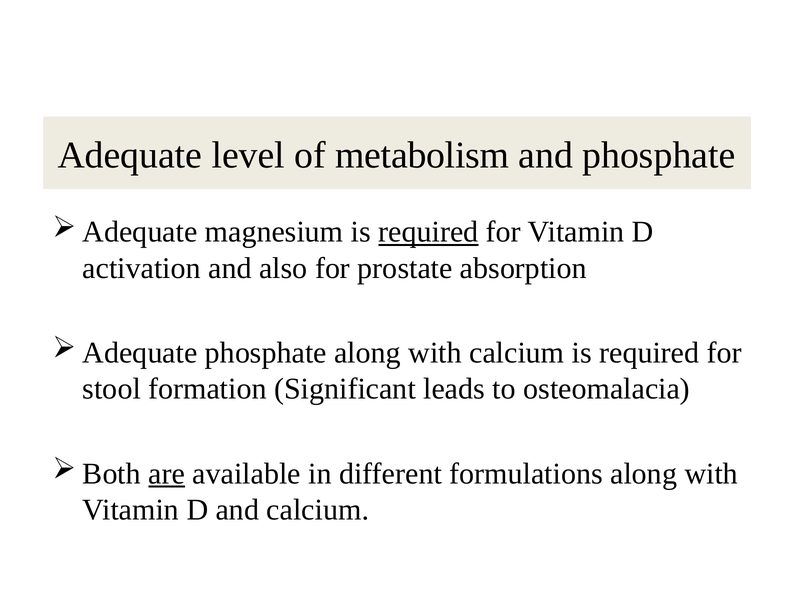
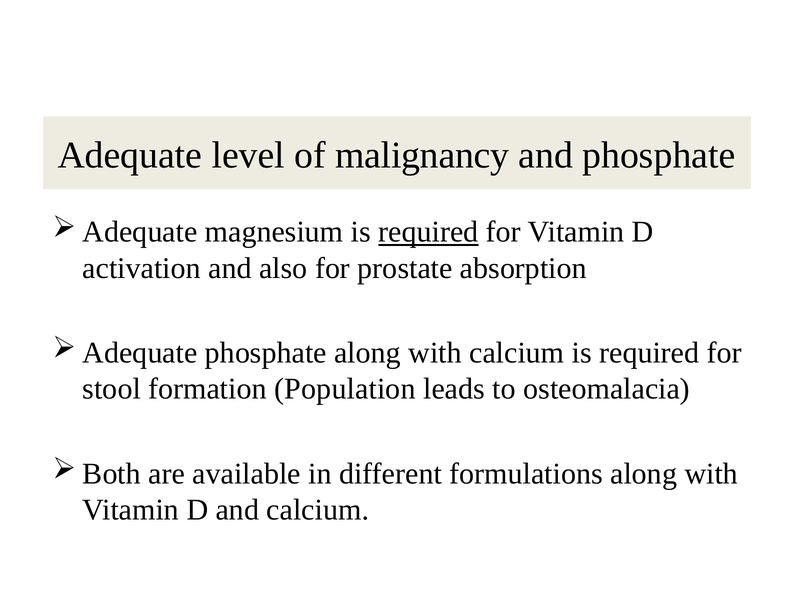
metabolism: metabolism -> malignancy
Significant: Significant -> Population
are underline: present -> none
